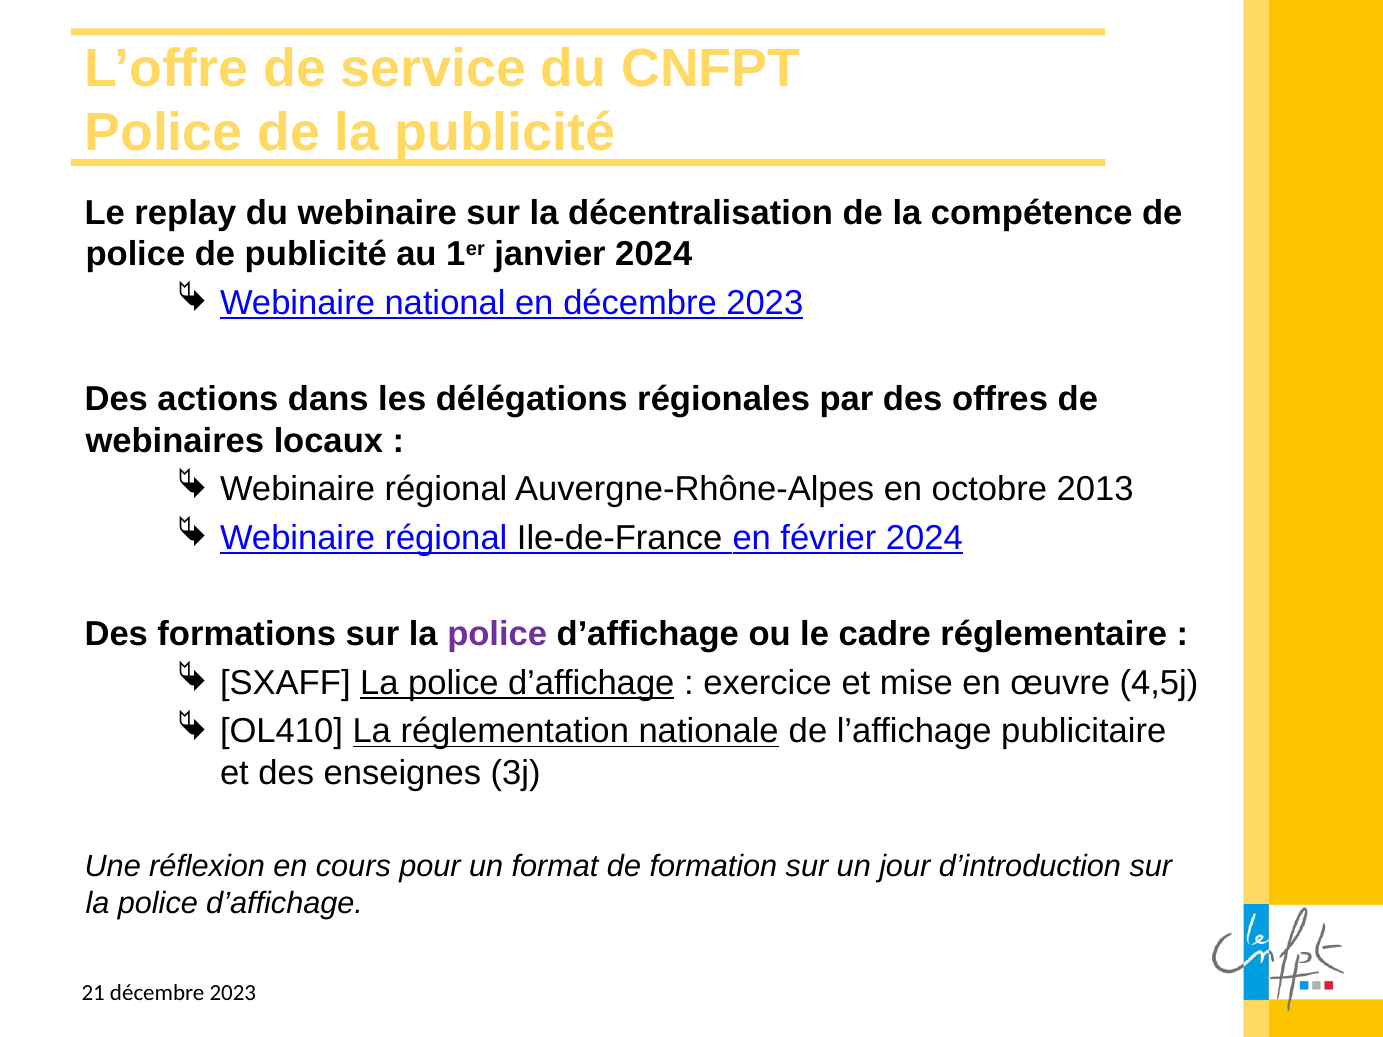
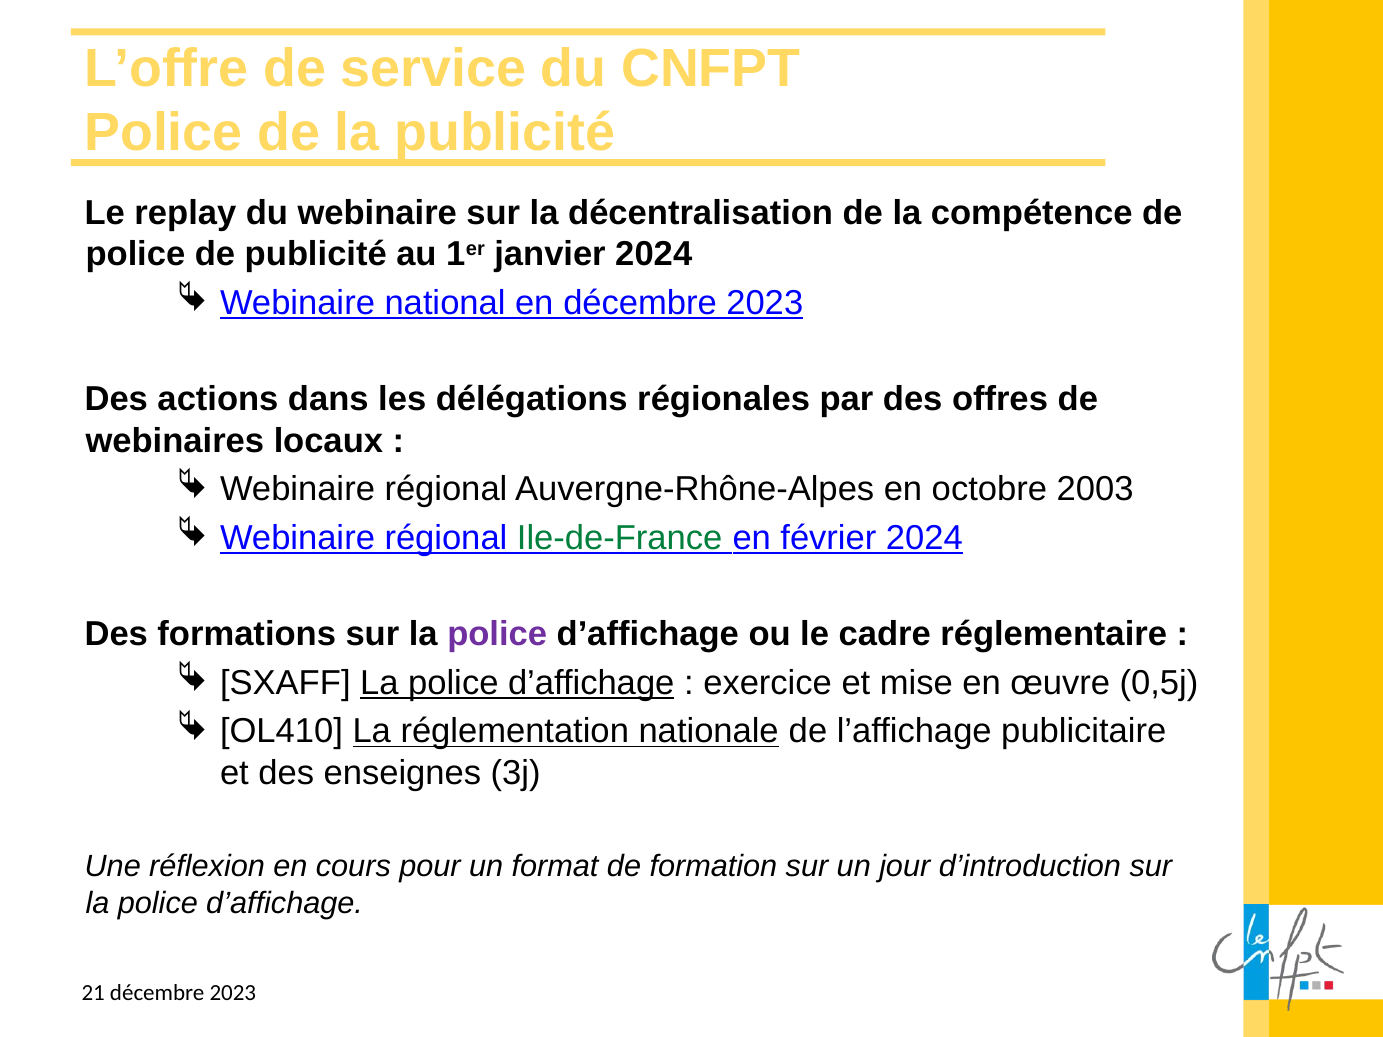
2013: 2013 -> 2003
Ile-de-France colour: black -> green
4,5j: 4,5j -> 0,5j
